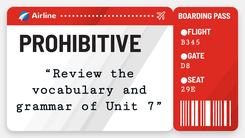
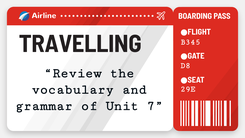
PROHIBITIVE: PROHIBITIVE -> TRAVELLING
